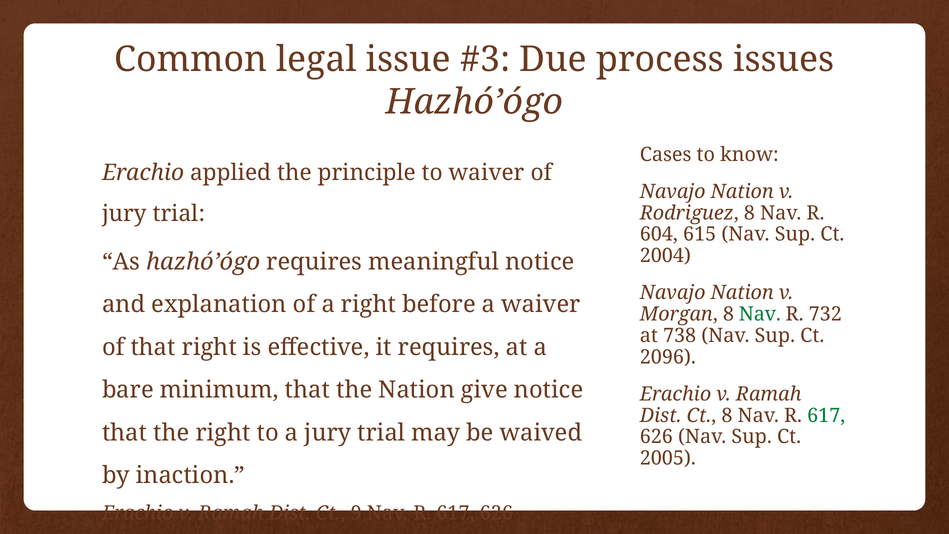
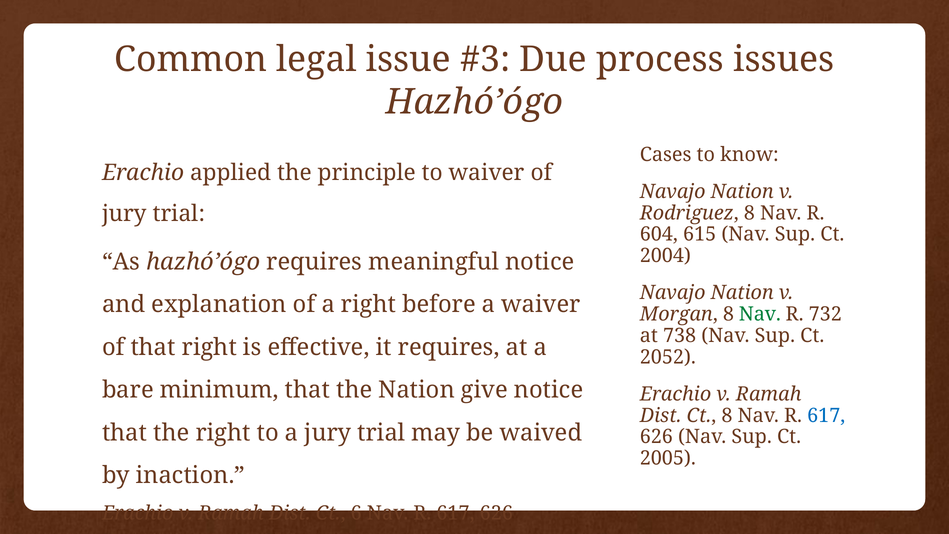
2096: 2096 -> 2052
617 at (826, 416) colour: green -> blue
9: 9 -> 6
